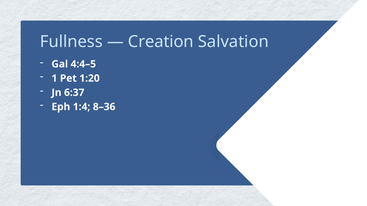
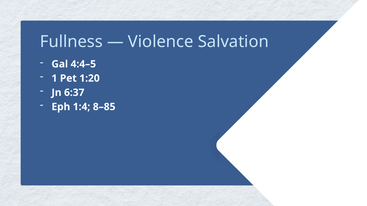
Creation: Creation -> Violence
8–36: 8–36 -> 8–85
